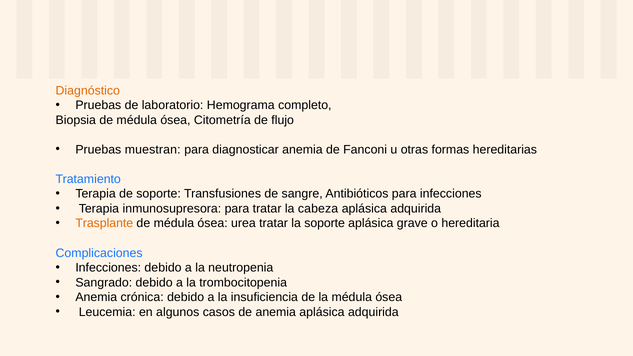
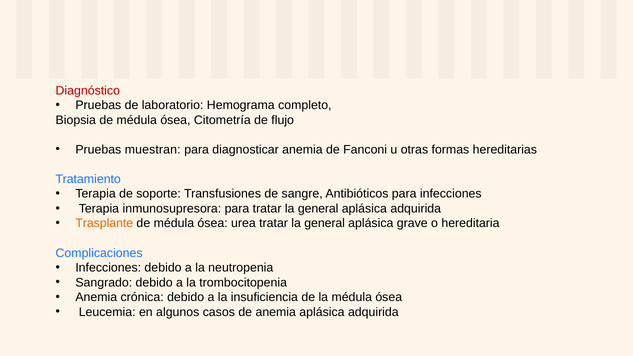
Diagnóstico colour: orange -> red
para tratar la cabeza: cabeza -> general
soporte at (325, 223): soporte -> general
